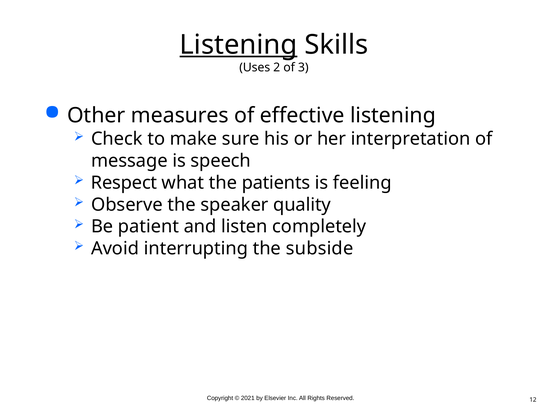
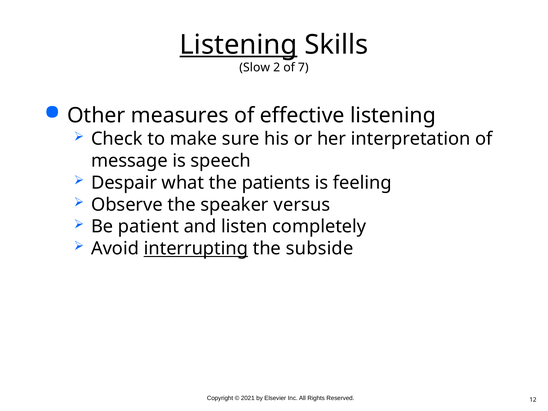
Uses: Uses -> Slow
3: 3 -> 7
Respect: Respect -> Despair
quality: quality -> versus
interrupting underline: none -> present
